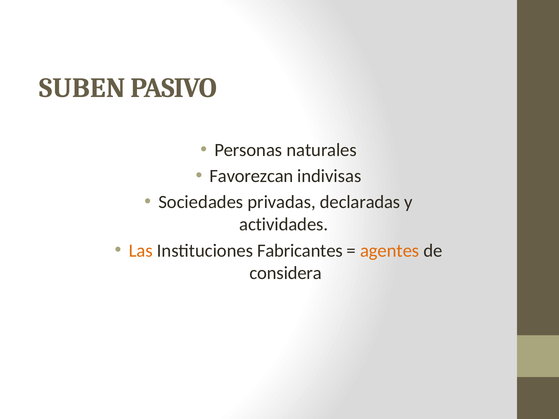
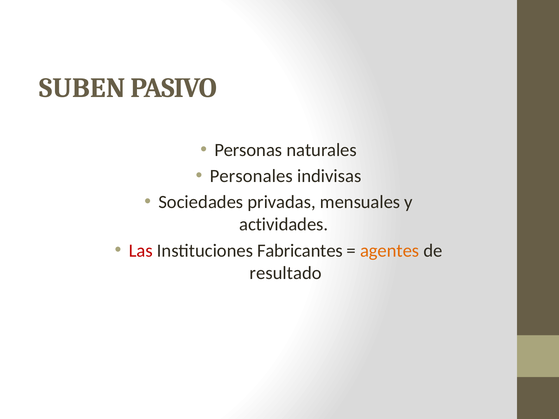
Favorezcan: Favorezcan -> Personales
declaradas: declaradas -> mensuales
Las colour: orange -> red
considera: considera -> resultado
